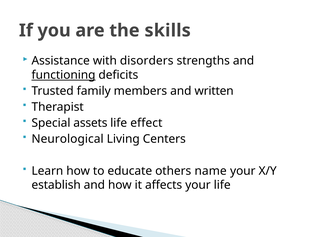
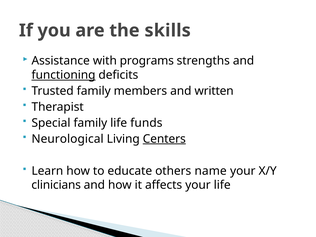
disorders: disorders -> programs
Special assets: assets -> family
effect: effect -> funds
Centers underline: none -> present
establish: establish -> clinicians
